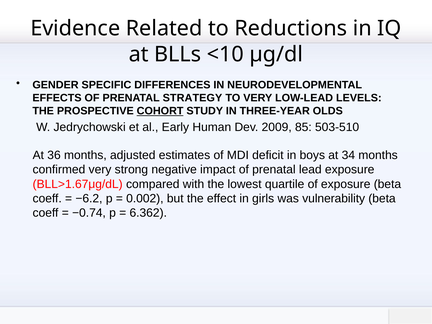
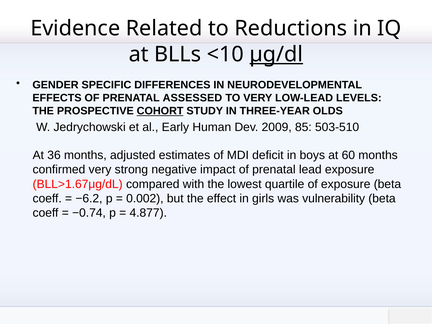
µg/dl underline: none -> present
STRATEGY: STRATEGY -> ASSESSED
34: 34 -> 60
6.362: 6.362 -> 4.877
